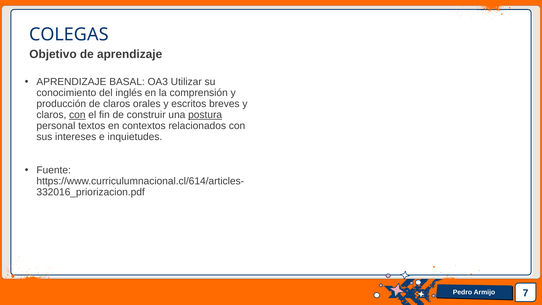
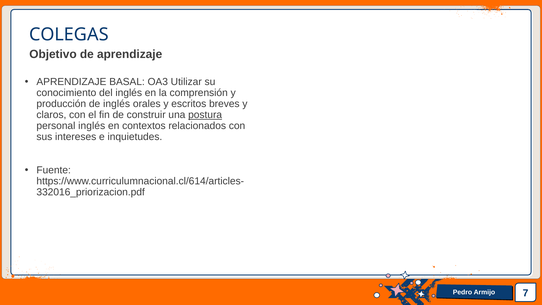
de claros: claros -> inglés
con at (77, 115) underline: present -> none
personal textos: textos -> inglés
